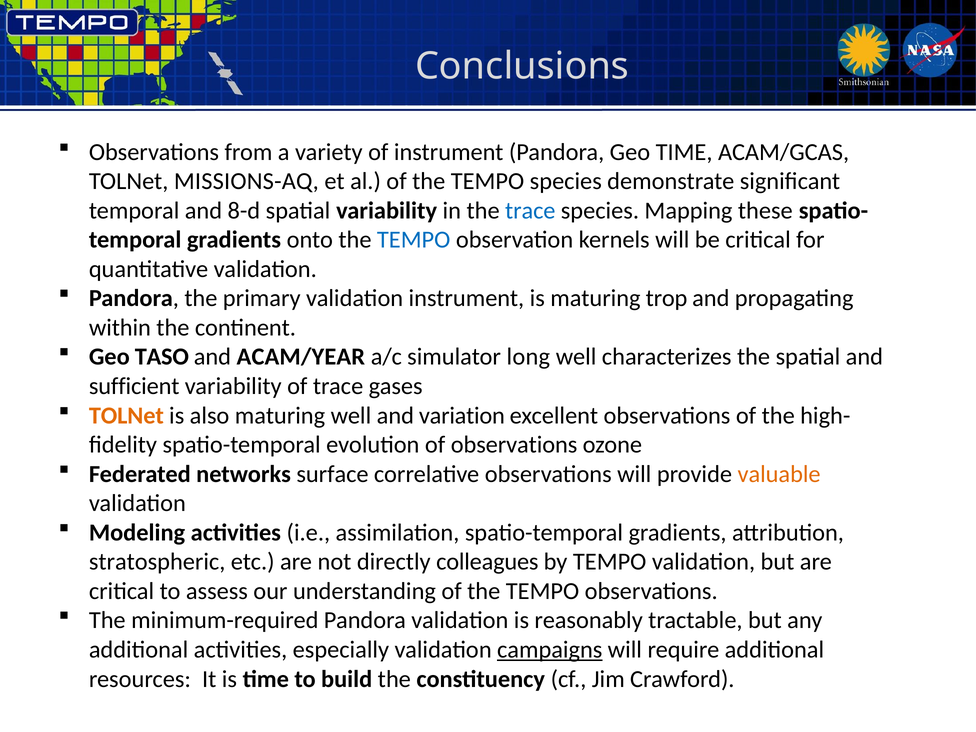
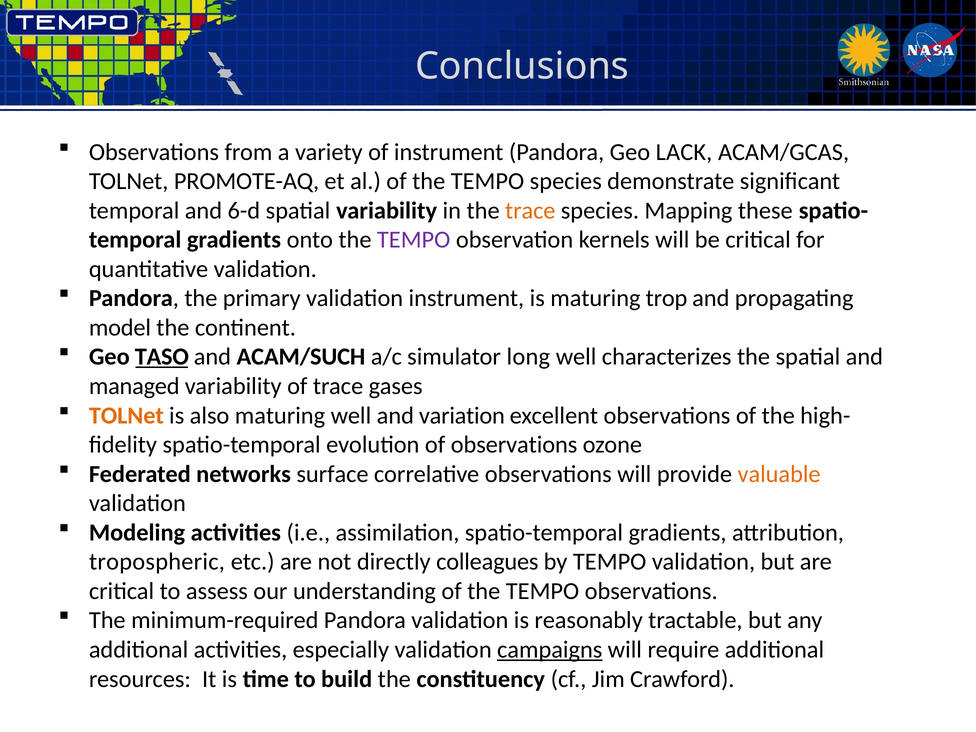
Geo TIME: TIME -> LACK
MISSIONS-AQ: MISSIONS-AQ -> PROMOTE-AQ
8-d: 8-d -> 6-d
trace at (530, 211) colour: blue -> orange
TEMPO at (414, 240) colour: blue -> purple
within: within -> model
TASO underline: none -> present
ACAM/YEAR: ACAM/YEAR -> ACAM/SUCH
sufficient: sufficient -> managed
stratospheric: stratospheric -> tropospheric
